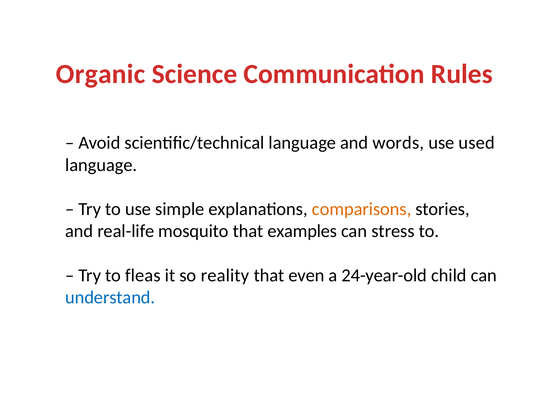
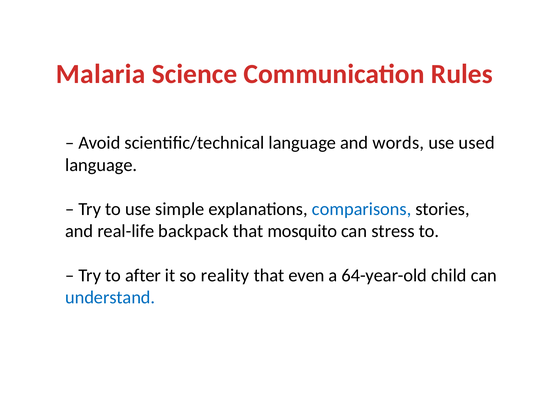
Organic: Organic -> Malaria
comparisons colour: orange -> blue
mosquito: mosquito -> backpack
examples: examples -> mosquito
fleas: fleas -> after
24-year-old: 24-year-old -> 64-year-old
